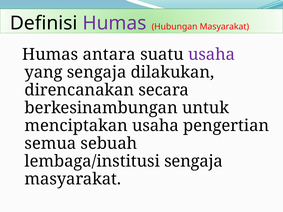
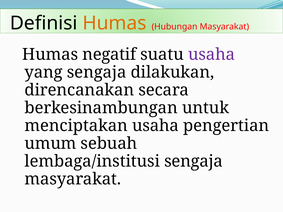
Humas at (115, 23) colour: purple -> orange
antara: antara -> negatif
semua: semua -> umum
